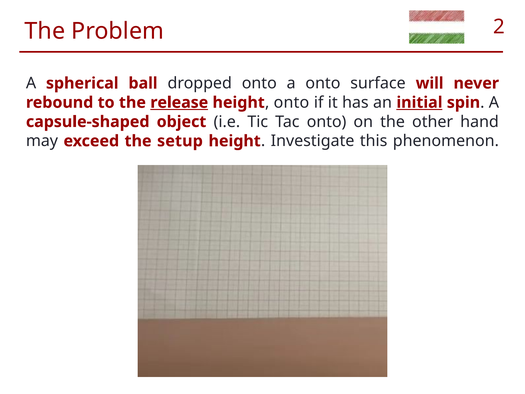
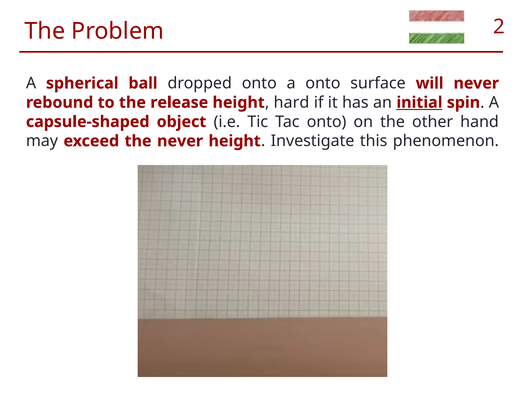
release underline: present -> none
onto at (291, 102): onto -> hard
the setup: setup -> never
